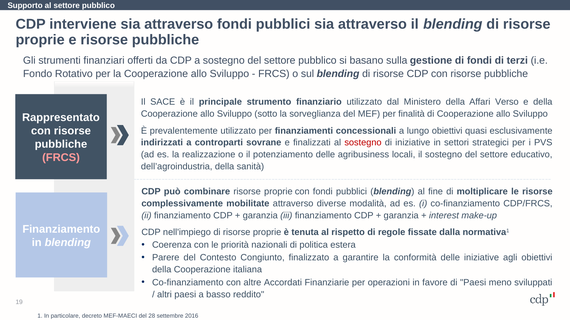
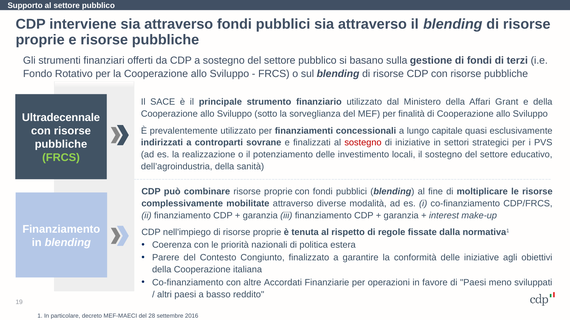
Verso: Verso -> Grant
Rappresentato: Rappresentato -> Ultradecennale
lungo obiettivi: obiettivi -> capitale
agribusiness: agribusiness -> investimento
FRCS at (61, 158) colour: pink -> light green
